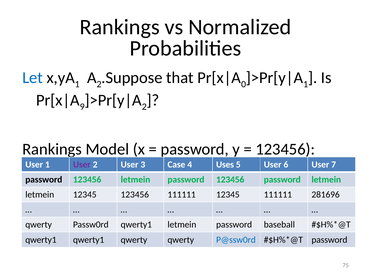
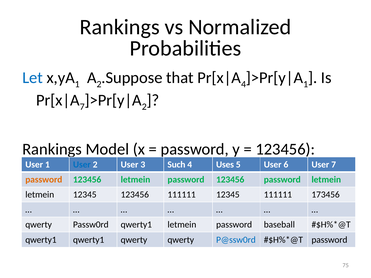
0 at (244, 84): 0 -> 4
9 at (82, 107): 9 -> 7
User at (82, 165) colour: purple -> blue
Case: Case -> Such
password at (44, 180) colour: black -> orange
281696: 281696 -> 173456
